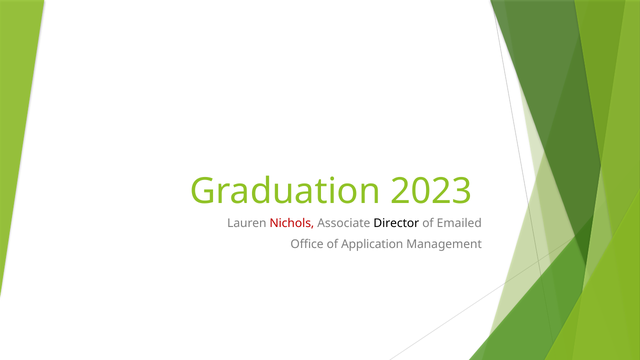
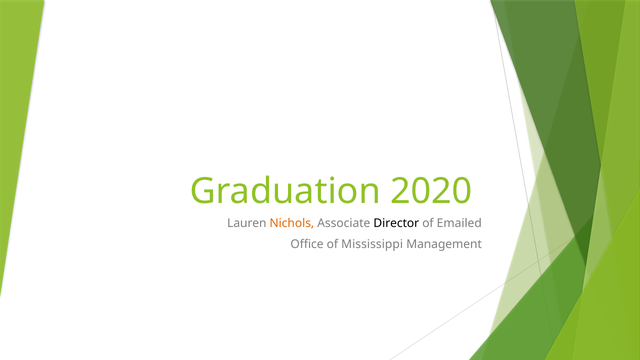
2023: 2023 -> 2020
Nichols colour: red -> orange
Application: Application -> Mississippi
